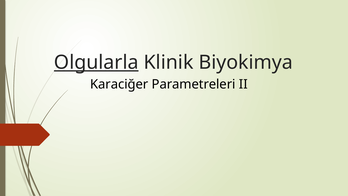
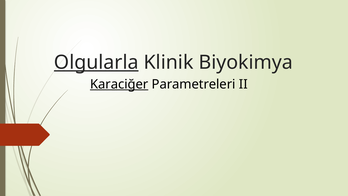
Karaciğer underline: none -> present
